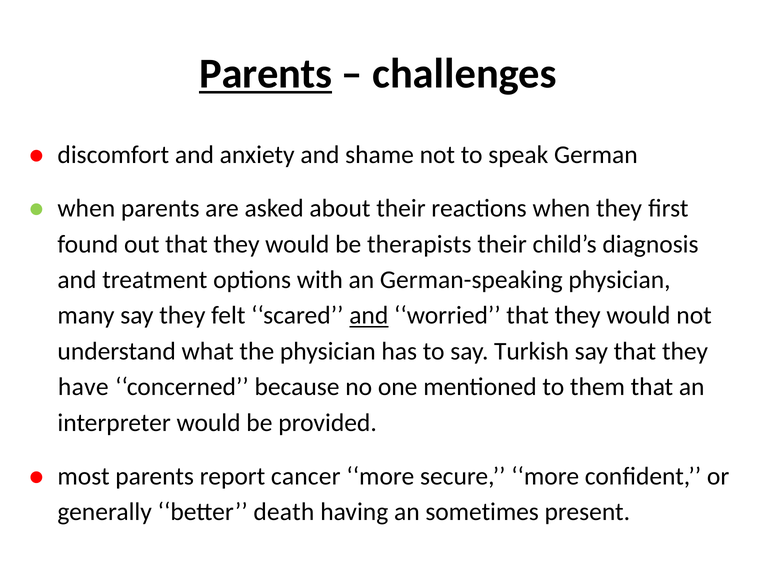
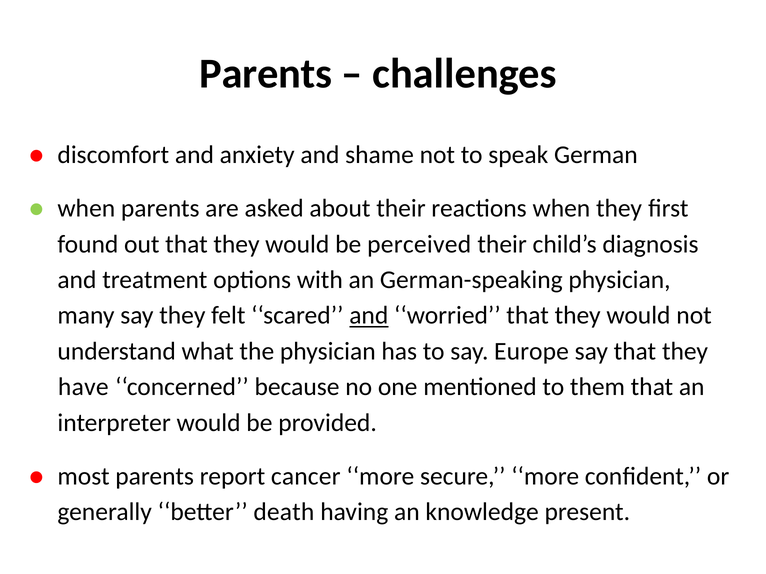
Parents at (266, 74) underline: present -> none
therapists: therapists -> perceived
Turkish: Turkish -> Europe
sometimes: sometimes -> knowledge
